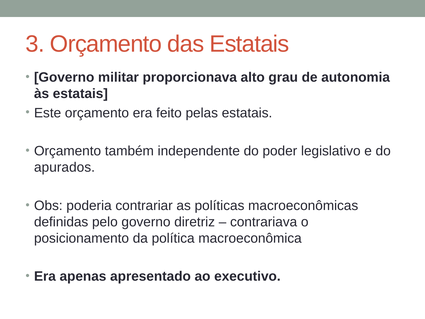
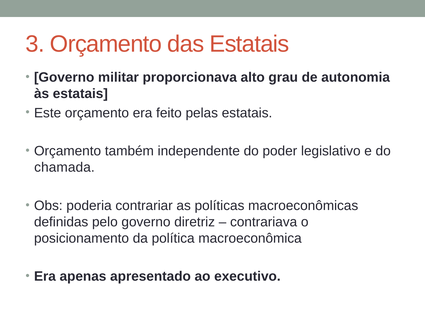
apurados: apurados -> chamada
